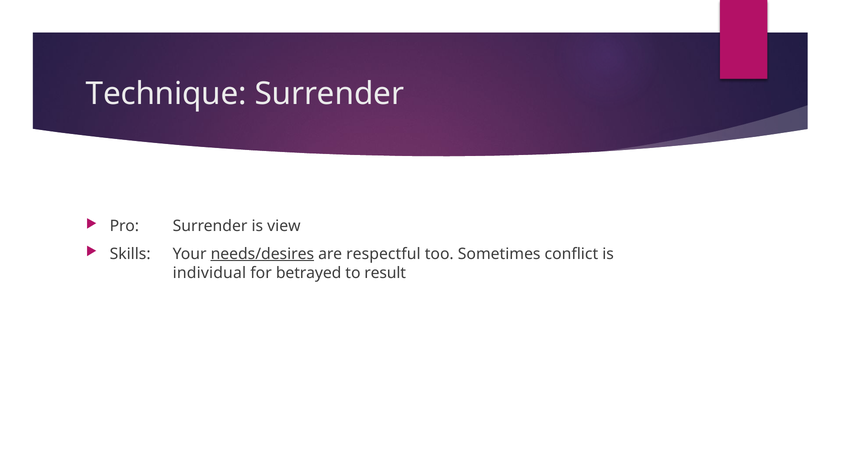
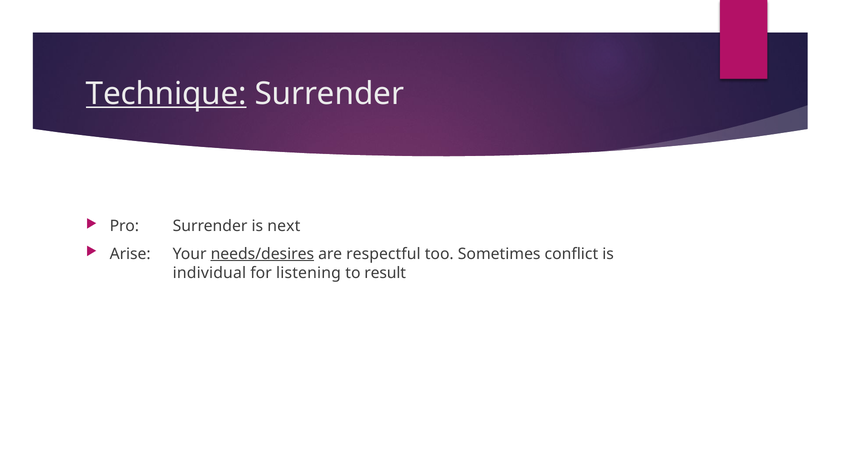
Technique underline: none -> present
view: view -> next
Skills: Skills -> Arise
betrayed: betrayed -> listening
